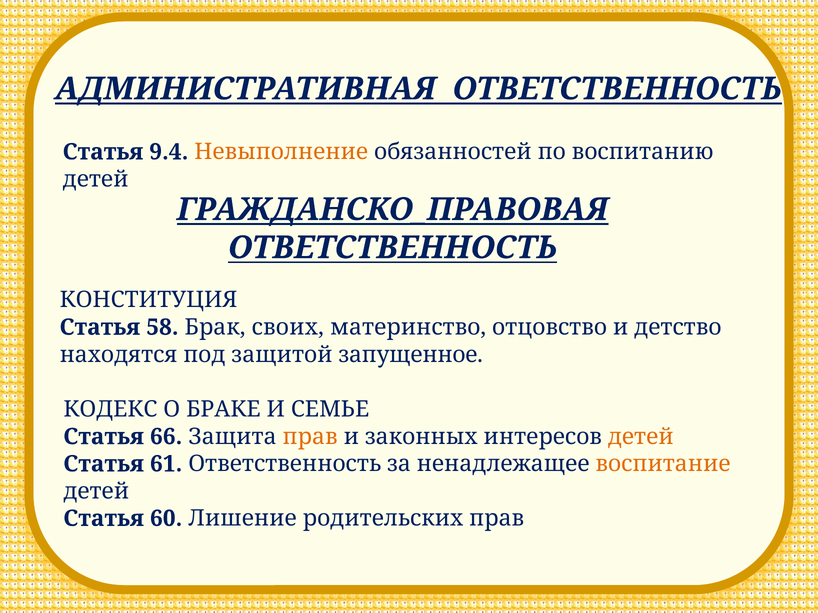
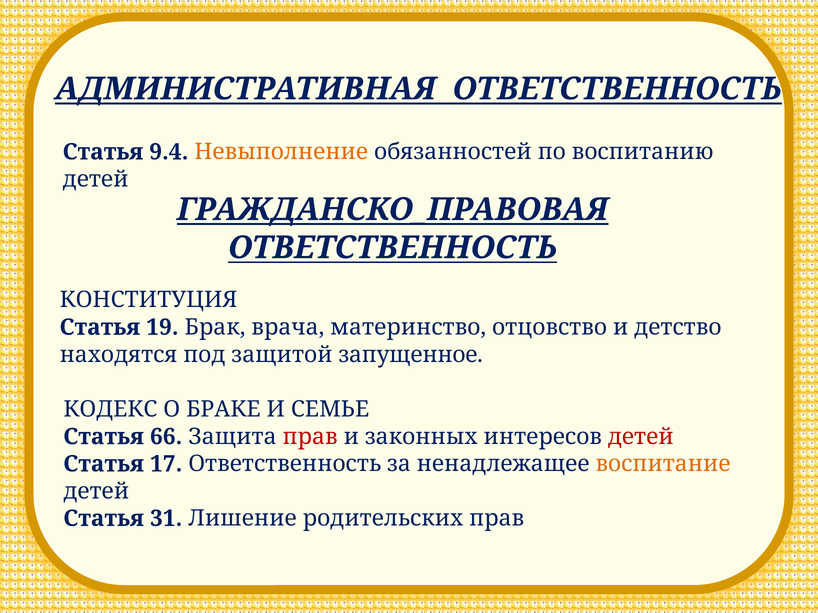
58: 58 -> 19
своих: своих -> врача
прав at (310, 437) colour: orange -> red
детей at (641, 437) colour: orange -> red
61: 61 -> 17
60: 60 -> 31
